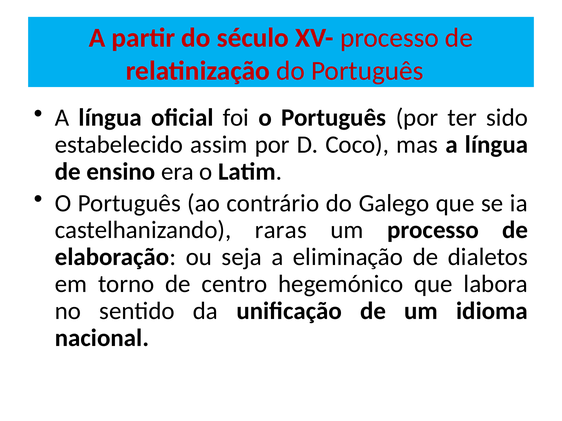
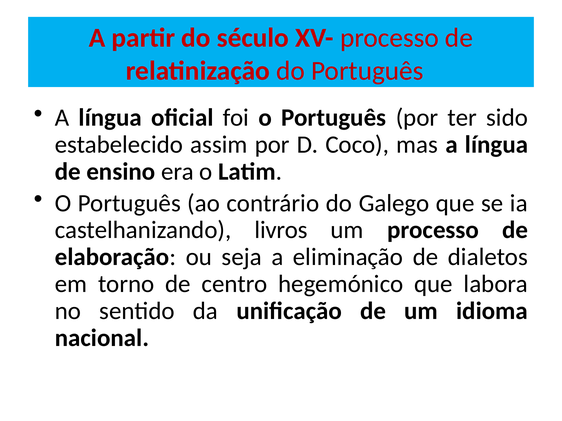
raras: raras -> livros
